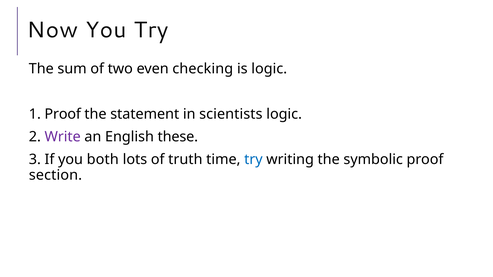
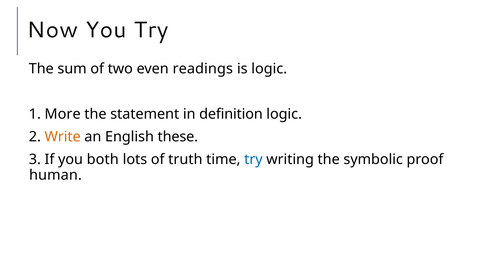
checking: checking -> readings
1 Proof: Proof -> More
scientists: scientists -> definition
Write colour: purple -> orange
section: section -> human
